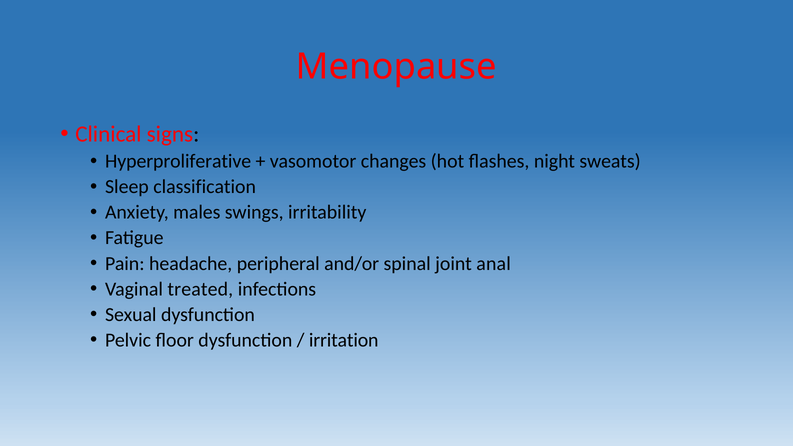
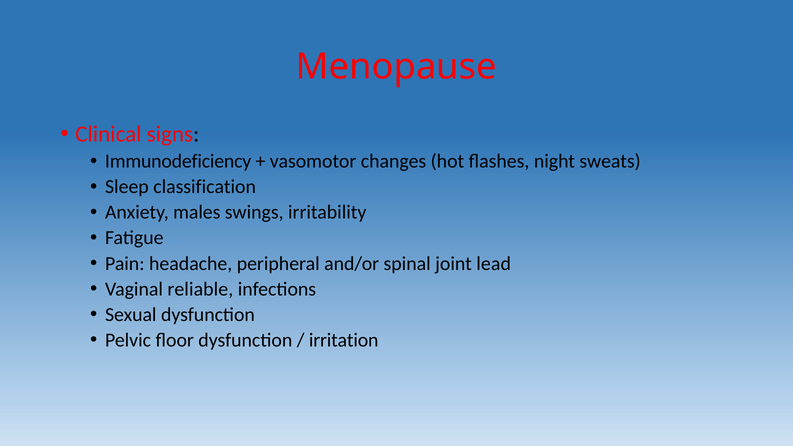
Hyperproliferative: Hyperproliferative -> Immunodeficiency
anal: anal -> lead
treated: treated -> reliable
